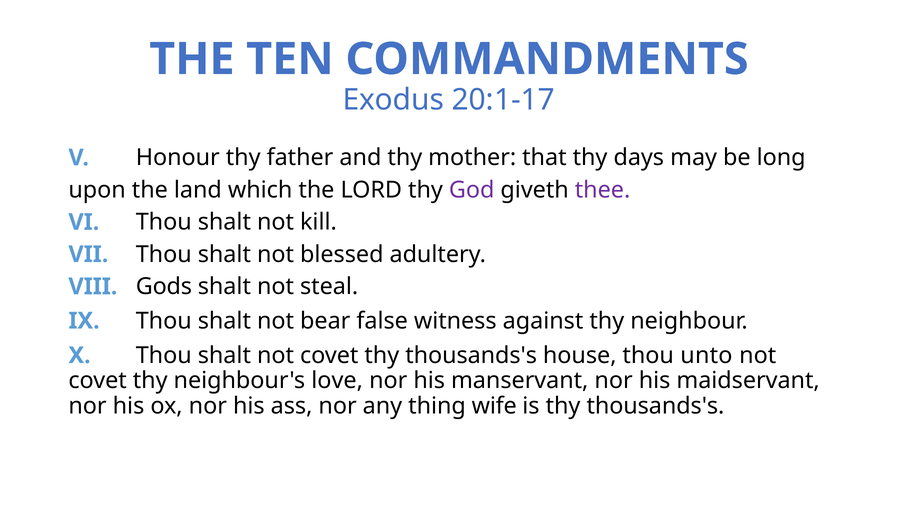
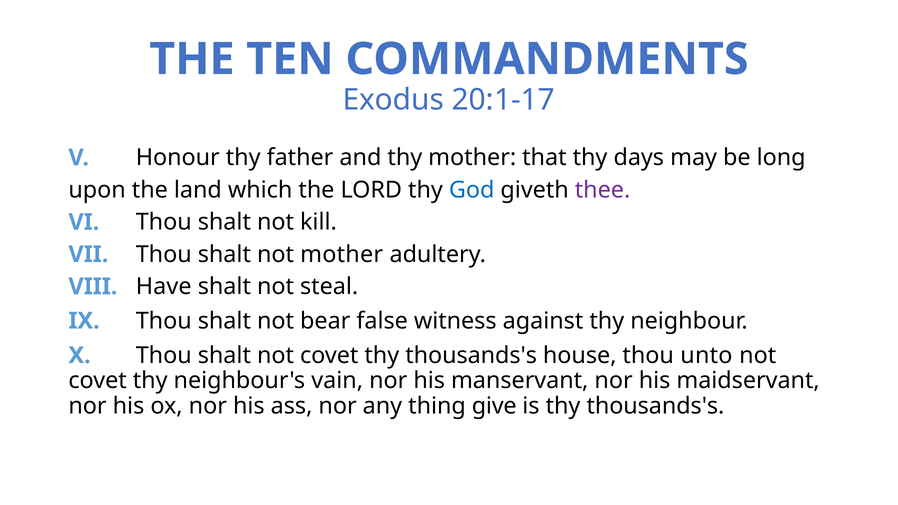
God colour: purple -> blue
not blessed: blessed -> mother
Gods: Gods -> Have
love: love -> vain
wife: wife -> give
